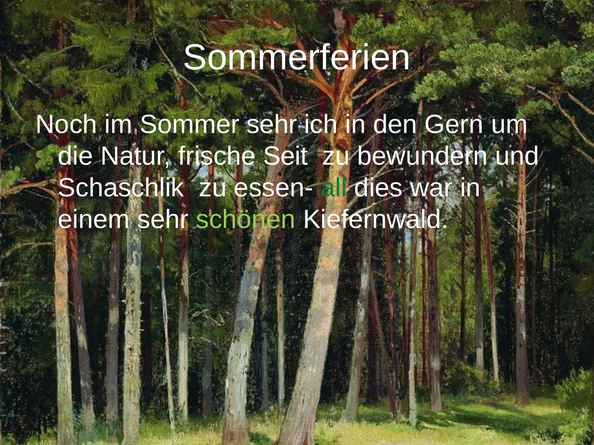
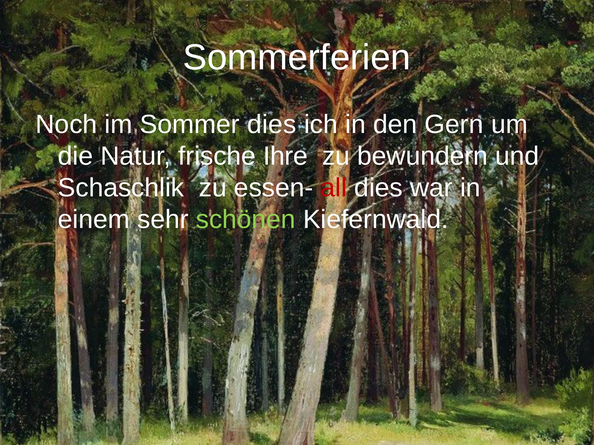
Sommer sehr: sehr -> dies
Seit: Seit -> Ihre
all colour: green -> red
